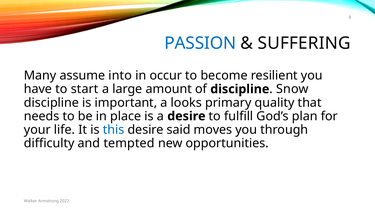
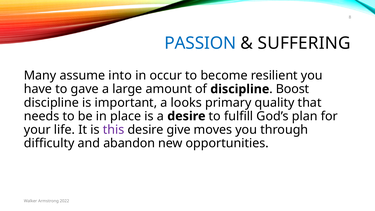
start: start -> gave
Snow: Snow -> Boost
this colour: blue -> purple
said: said -> give
tempted: tempted -> abandon
